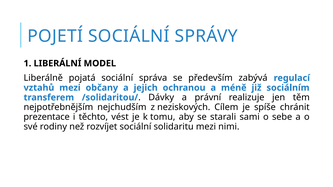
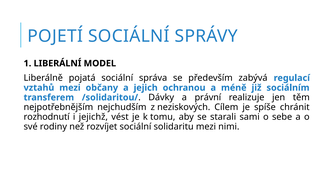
prezentace: prezentace -> rozhodnutí
těchto: těchto -> jejichž
